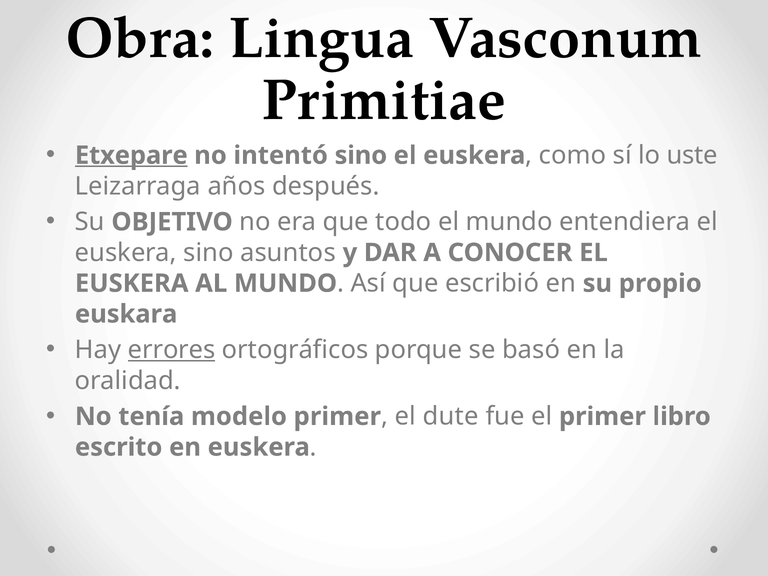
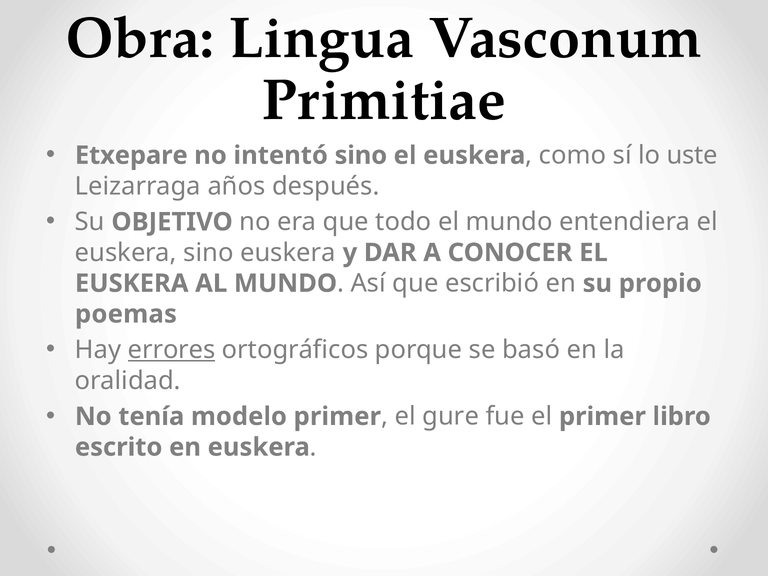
Etxepare underline: present -> none
sino asuntos: asuntos -> euskera
euskara: euskara -> poemas
dute: dute -> gure
